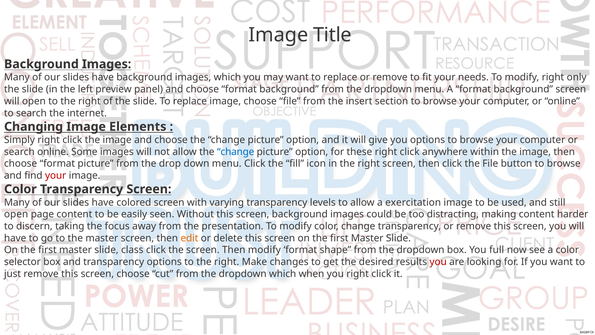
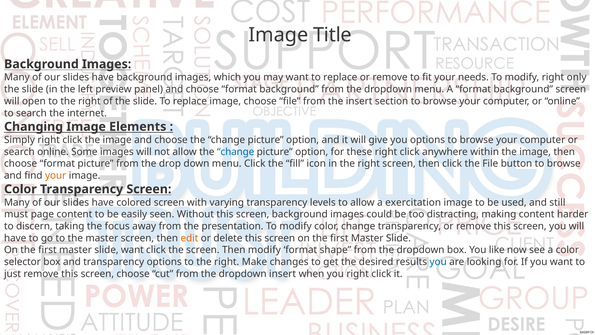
your at (56, 175) colour: red -> orange
open at (16, 214): open -> must
slide class: class -> want
full: full -> like
you at (438, 262) colour: red -> blue
dropdown which: which -> insert
